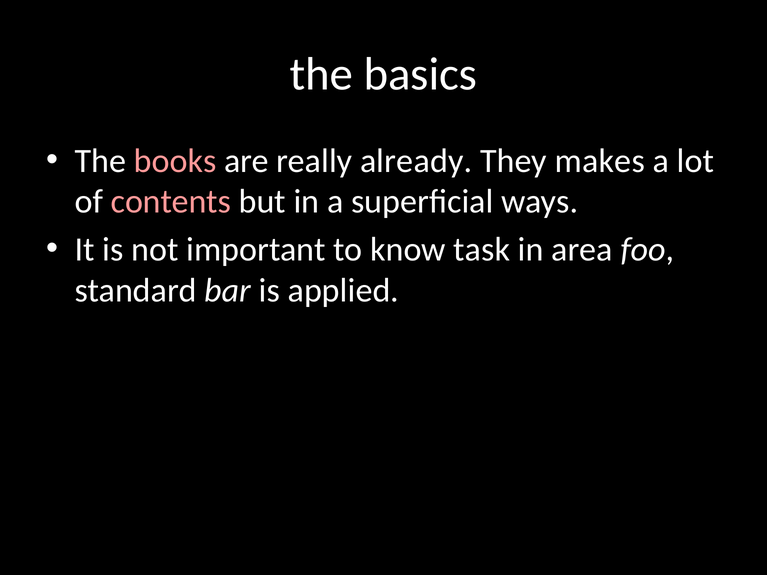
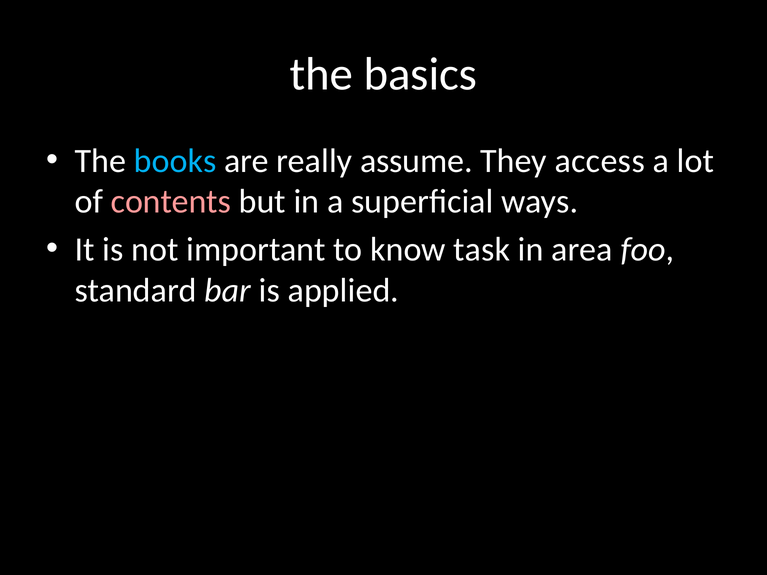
books colour: pink -> light blue
already: already -> assume
makes: makes -> access
